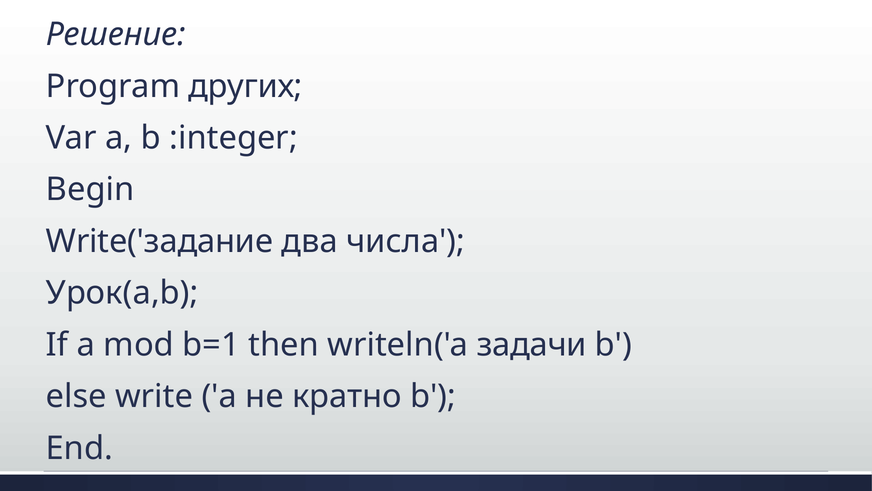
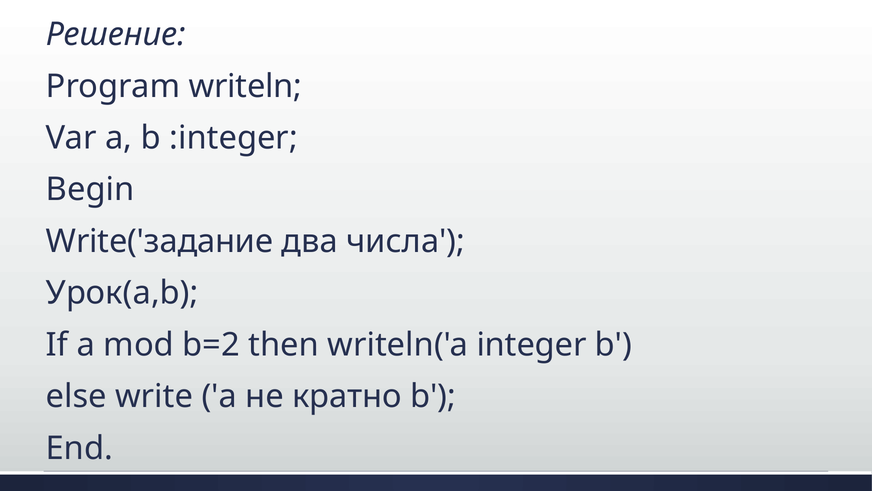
других: других -> writeln
b=1: b=1 -> b=2
задачи: задачи -> integer
